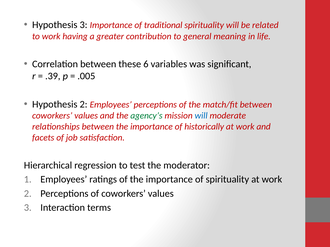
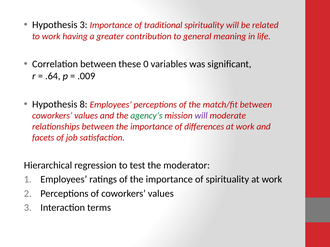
6: 6 -> 0
.39: .39 -> .64
.005: .005 -> .009
Hypothesis 2: 2 -> 8
will at (201, 116) colour: blue -> purple
historically: historically -> differences
